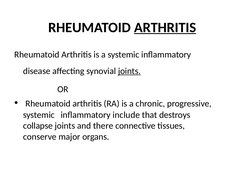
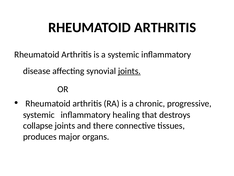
ARTHRITIS at (165, 27) underline: present -> none
include: include -> healing
conserve: conserve -> produces
